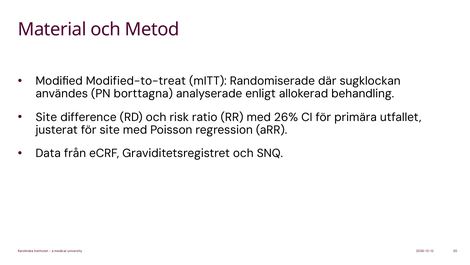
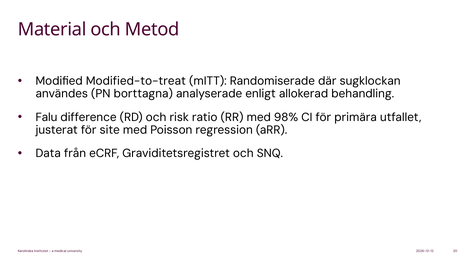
Site at (46, 117): Site -> Falu
26%: 26% -> 98%
